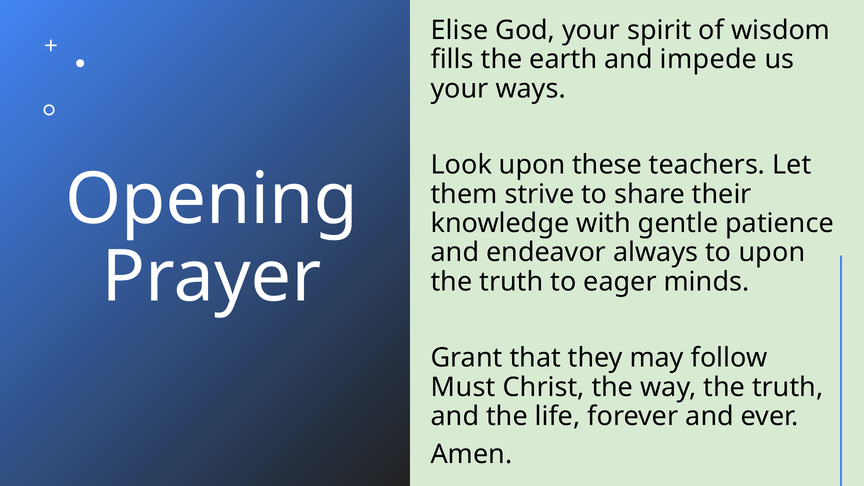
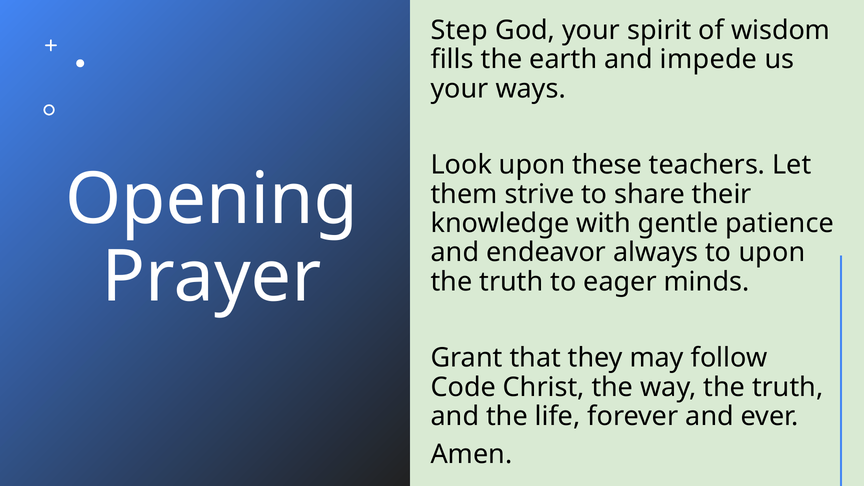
Elise: Elise -> Step
Must: Must -> Code
